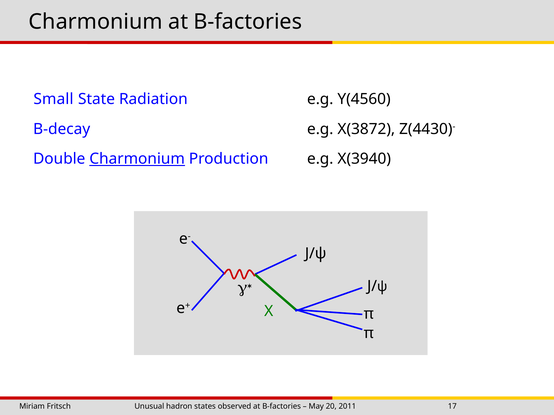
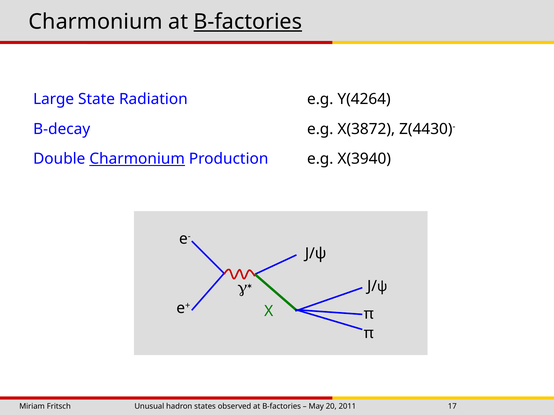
B-factories at (248, 22) underline: none -> present
Small: Small -> Large
Y(4560: Y(4560 -> Y(4264
